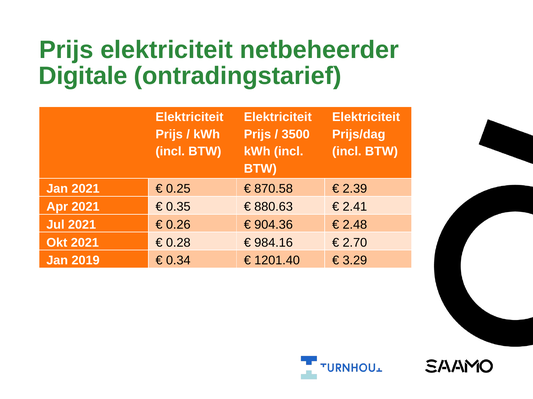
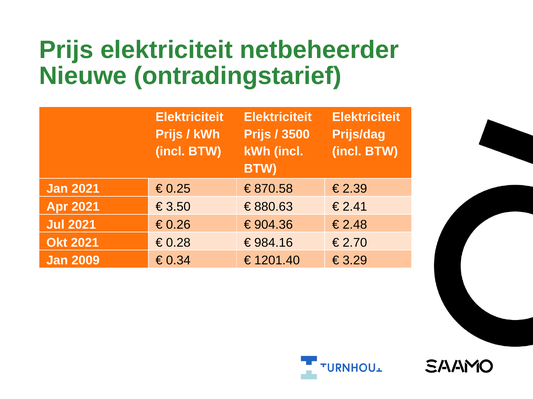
Digitale: Digitale -> Nieuwe
0.35: 0.35 -> 3.50
2019: 2019 -> 2009
